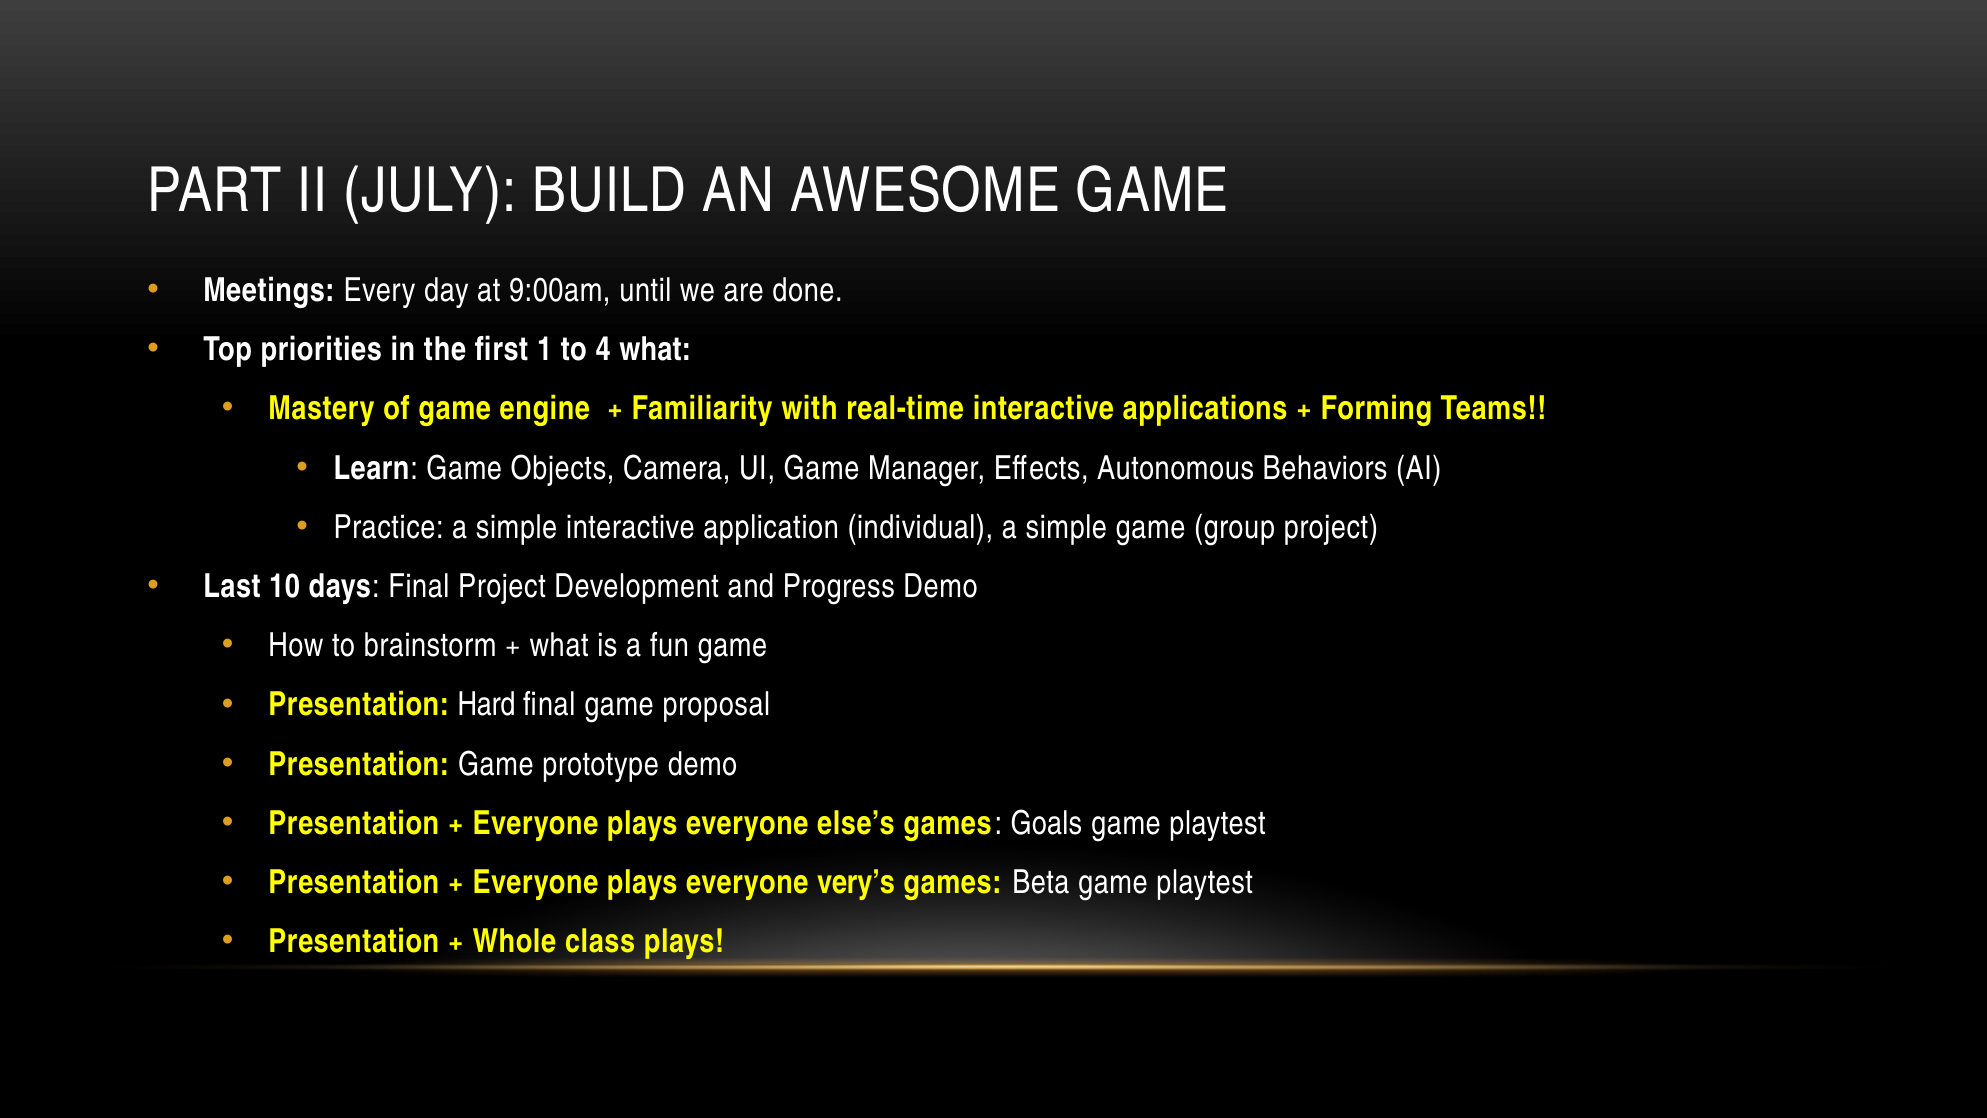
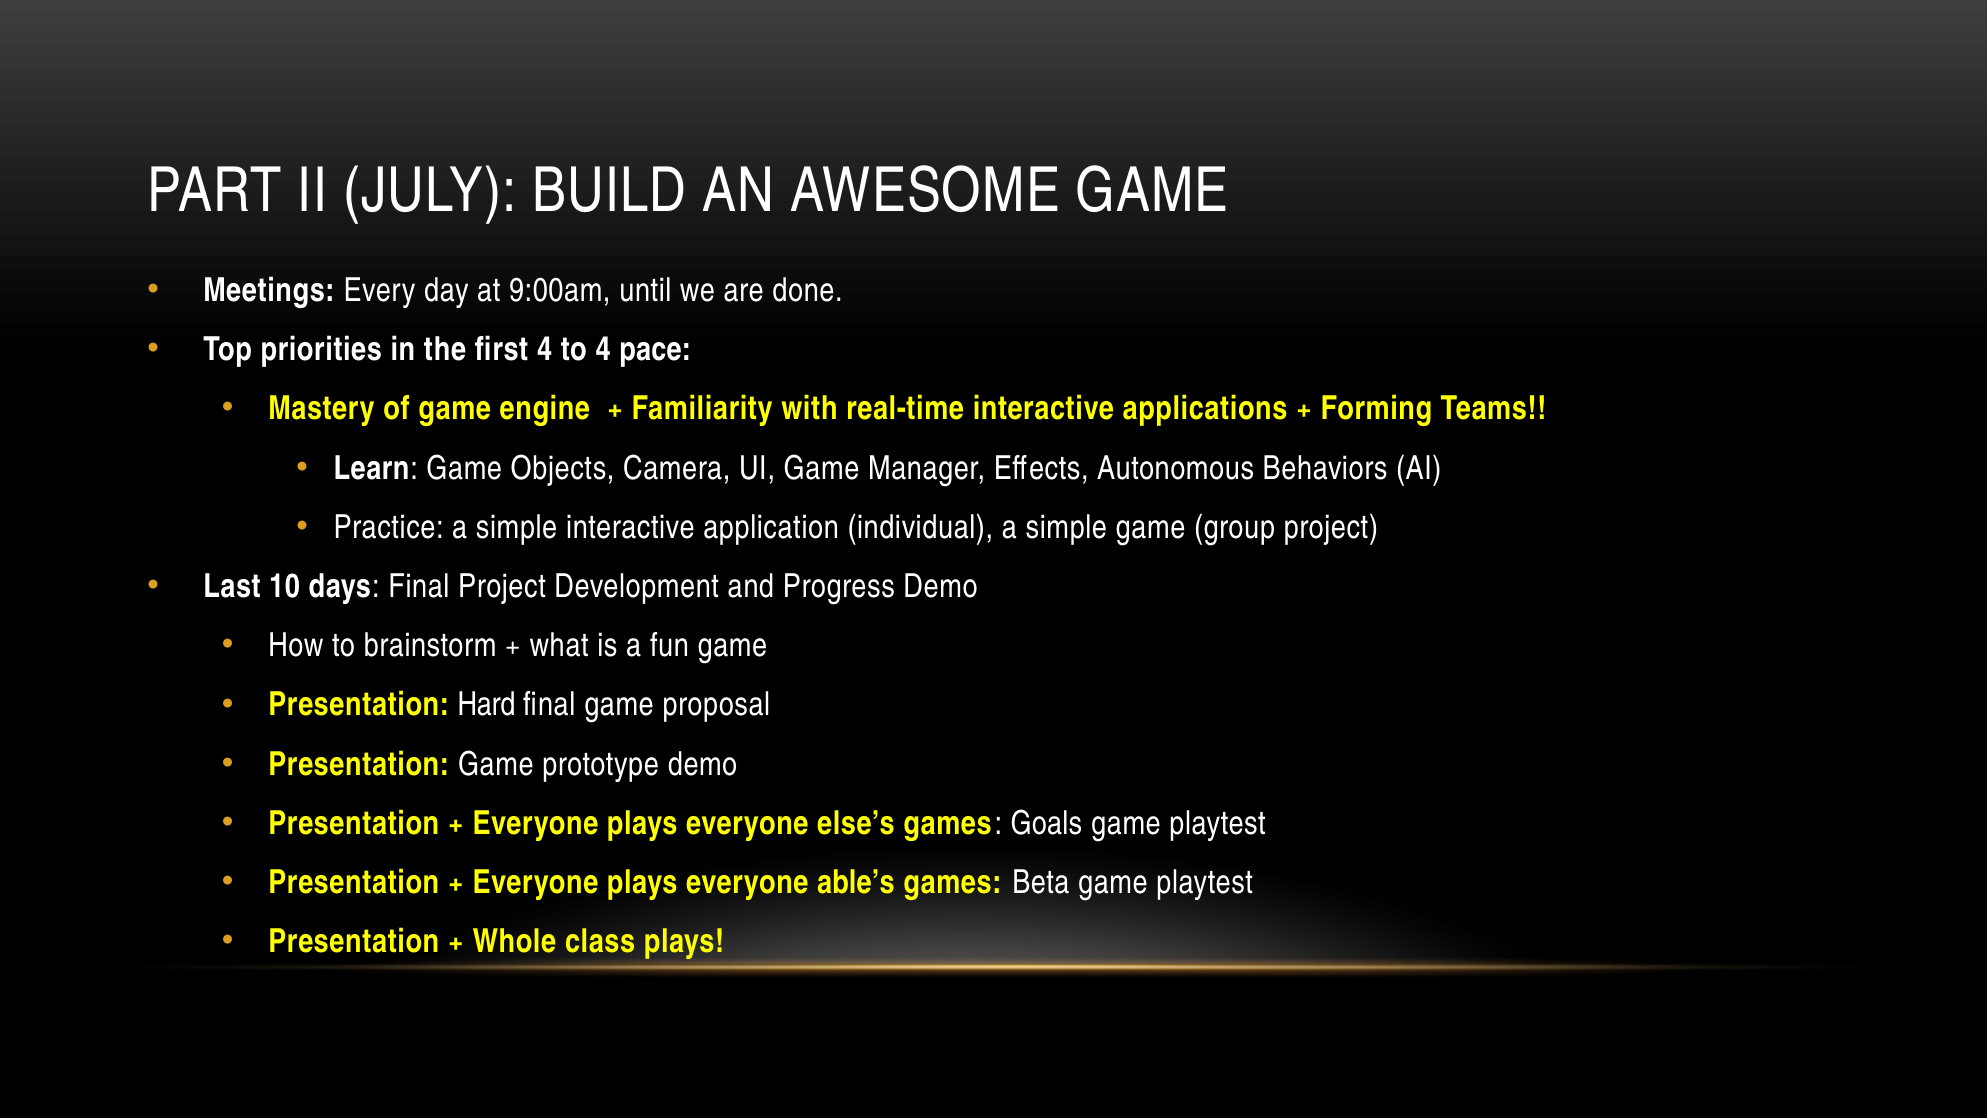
first 1: 1 -> 4
4 what: what -> pace
very’s: very’s -> able’s
